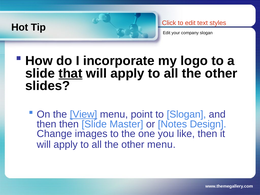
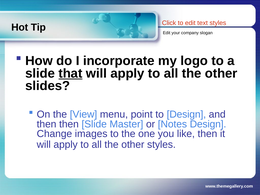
View underline: present -> none
to Slogan: Slogan -> Design
other menu: menu -> styles
